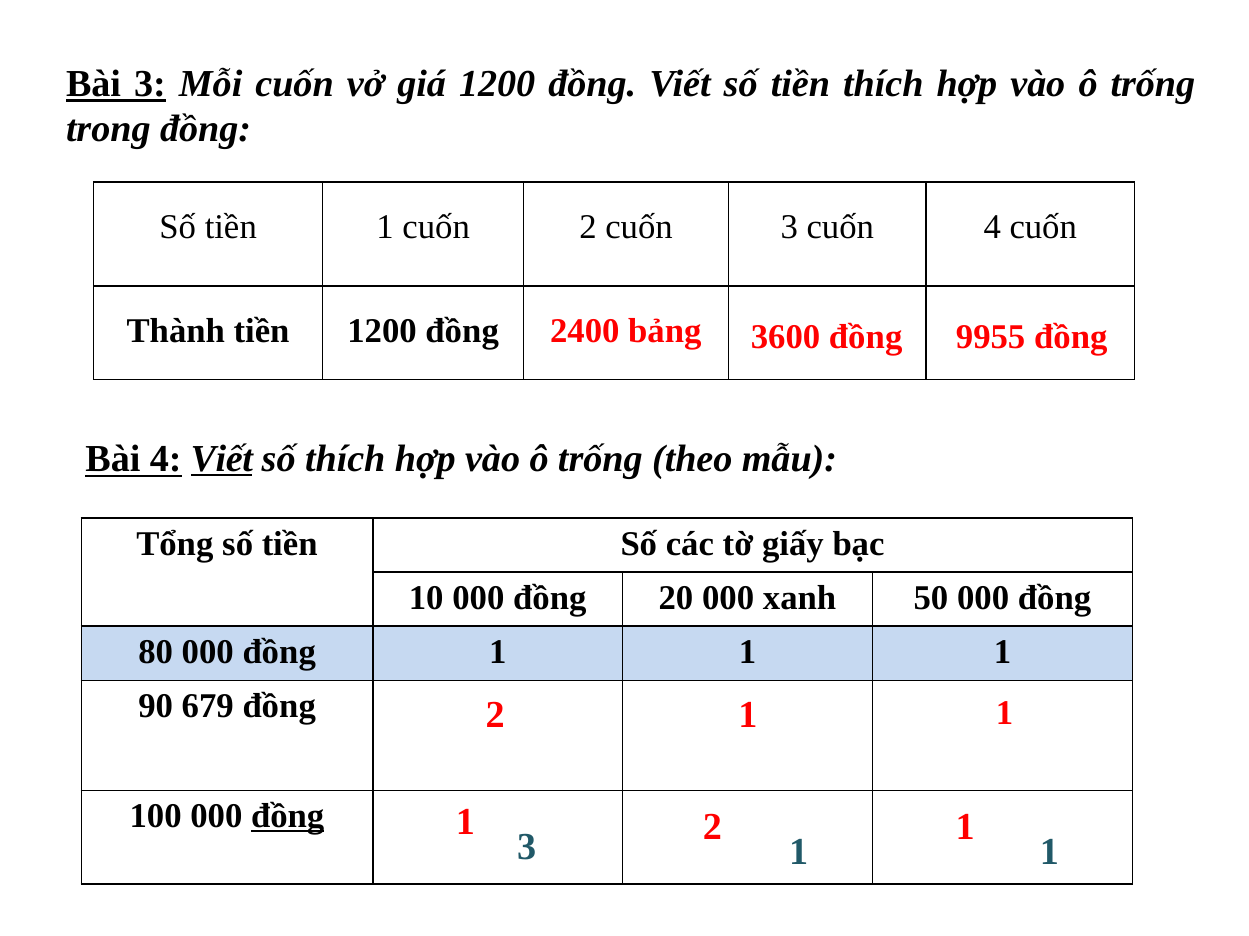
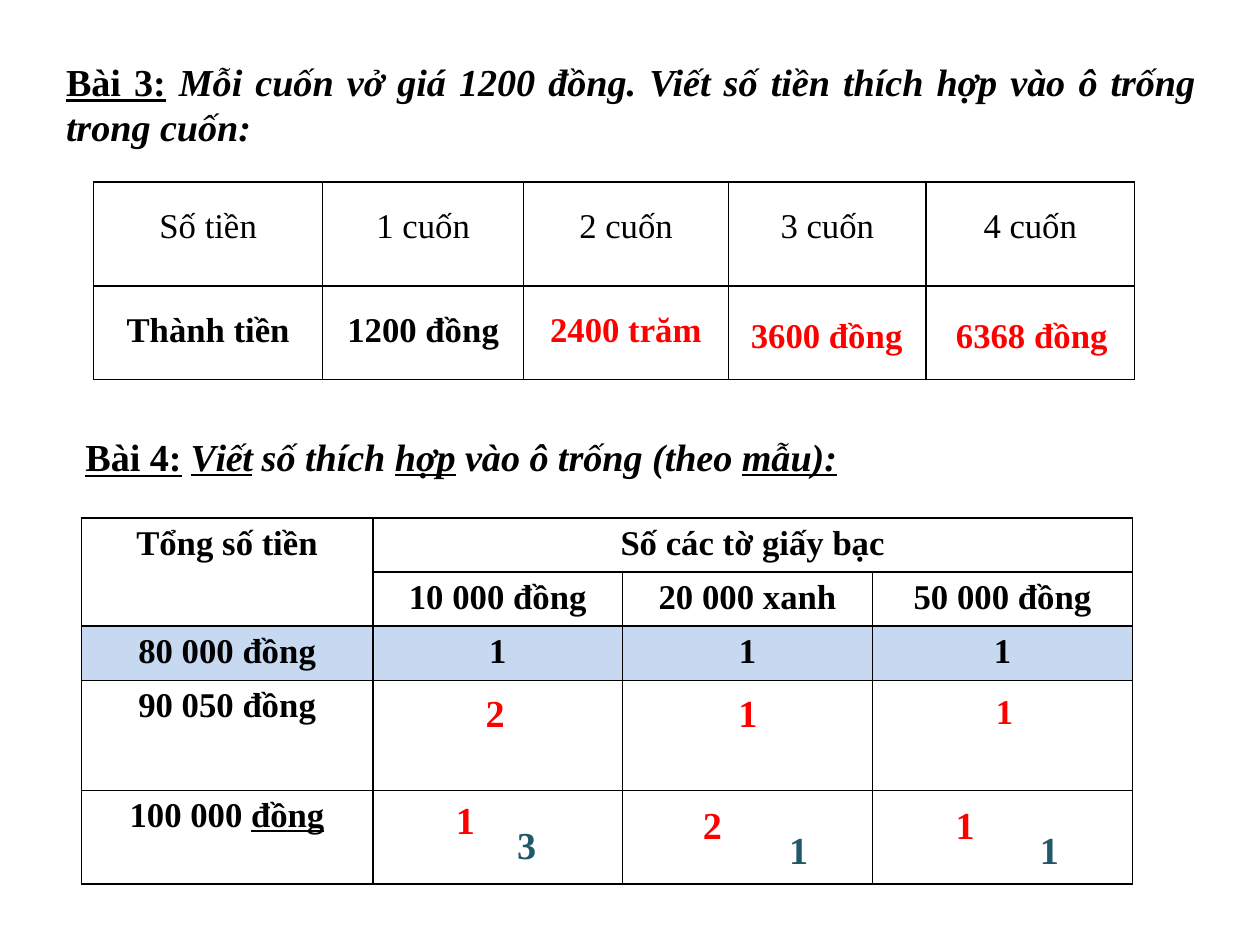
trong đồng: đồng -> cuốn
bảng: bảng -> trăm
9955: 9955 -> 6368
hợp at (425, 459) underline: none -> present
mẫu underline: none -> present
679: 679 -> 050
